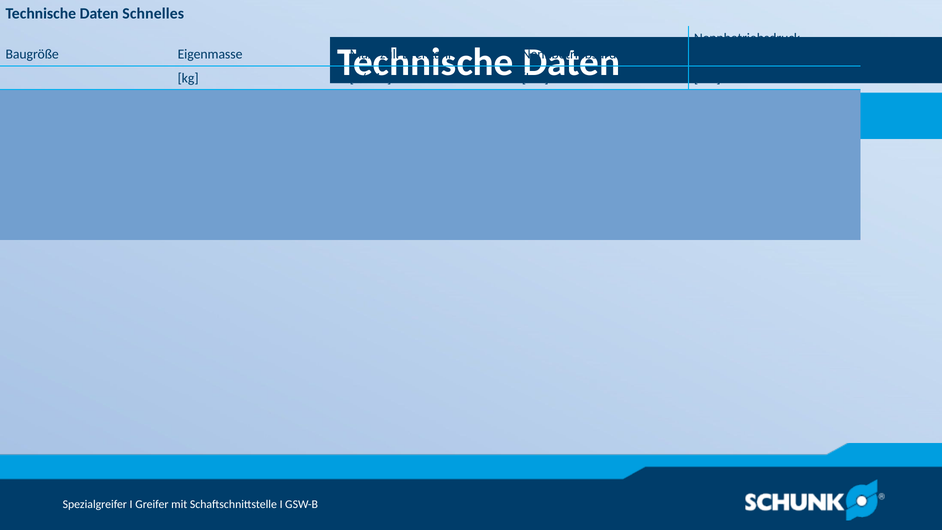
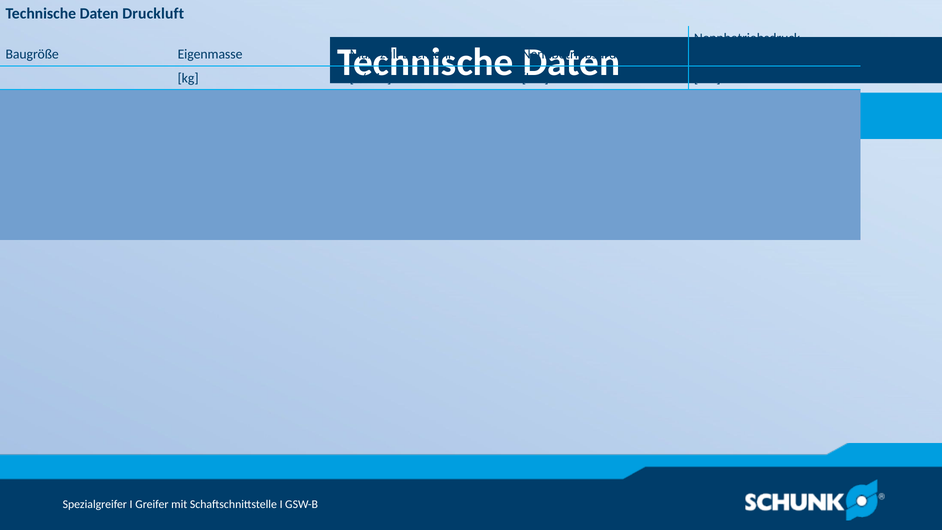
Daten Schnelles: Schnelles -> Druckluft
